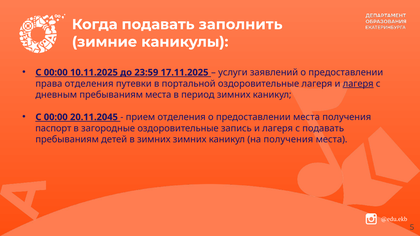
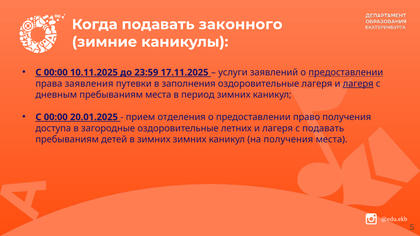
заполнить: заполнить -> законного
предоставлении at (346, 73) underline: none -> present
права отделения: отделения -> заявления
портальной: портальной -> заполнения
20.11.2045: 20.11.2045 -> 20.01.2025
предоставлении места: места -> право
паспорт: паспорт -> доступа
запись: запись -> летних
